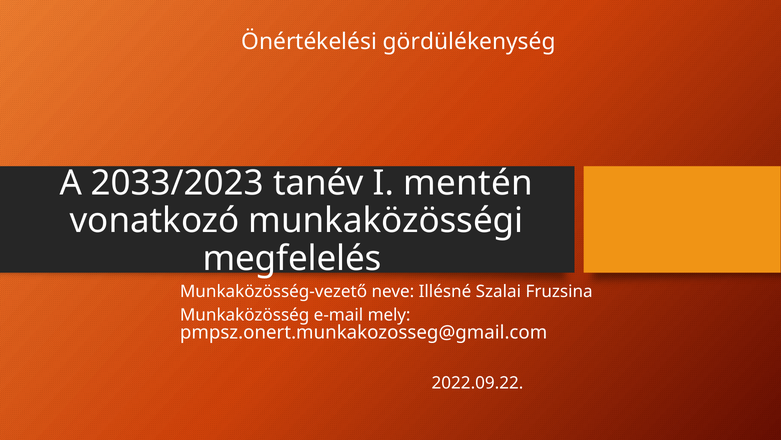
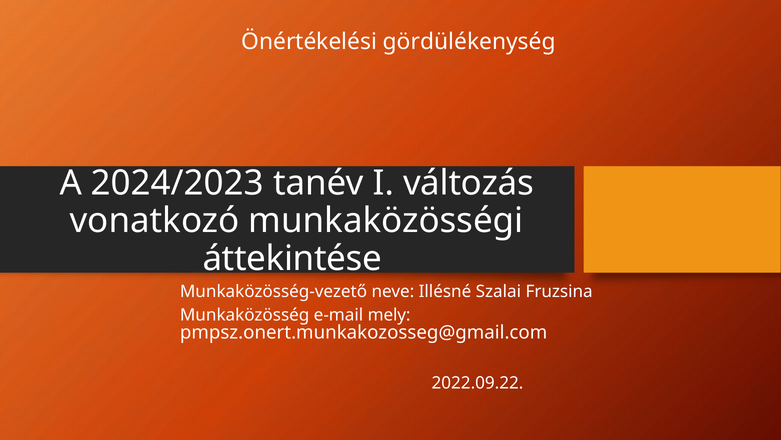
2033/2023: 2033/2023 -> 2024/2023
mentén: mentén -> változás
megfelelés: megfelelés -> áttekintése
